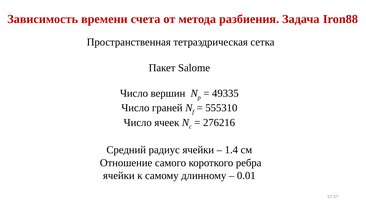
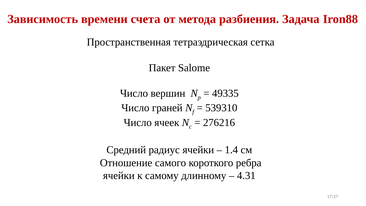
555310: 555310 -> 539310
0.01: 0.01 -> 4.31
